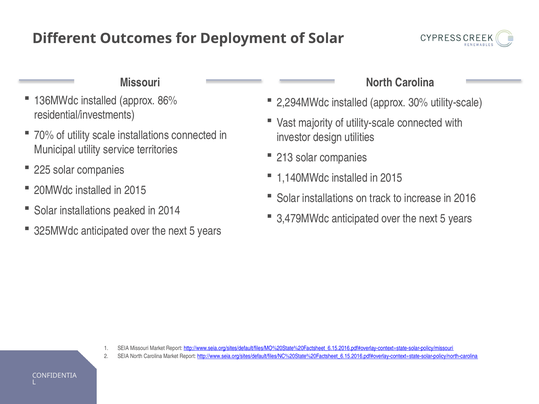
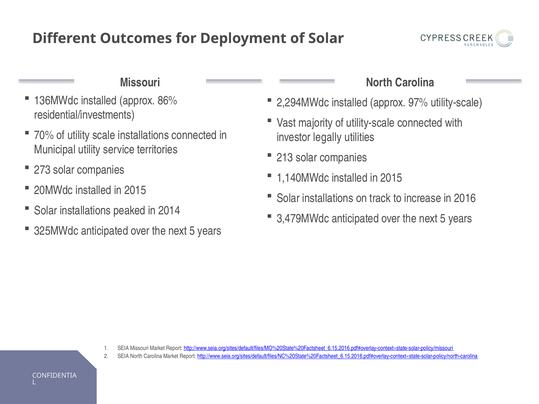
30%: 30% -> 97%
design: design -> legally
225: 225 -> 273
